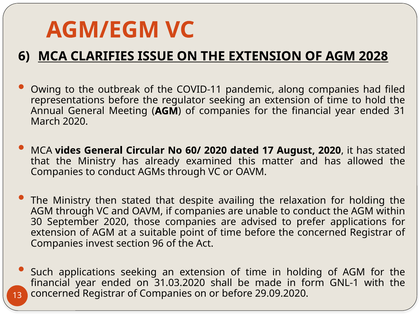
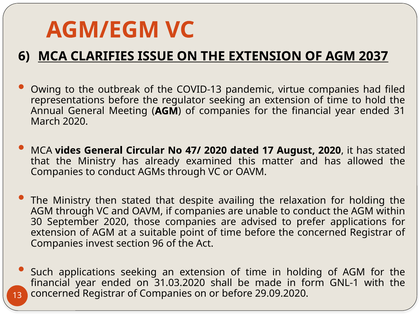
2028: 2028 -> 2037
COVID-11: COVID-11 -> COVID-13
along: along -> virtue
60/: 60/ -> 47/
